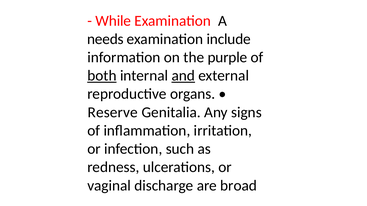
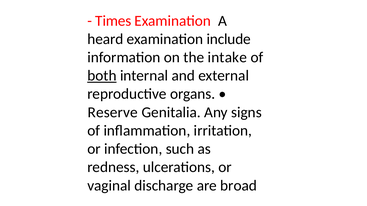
While: While -> Times
needs: needs -> heard
purple: purple -> intake
and underline: present -> none
